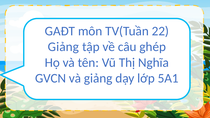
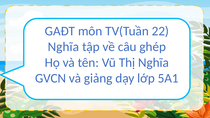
Giảng at (63, 47): Giảng -> Nghĩa
